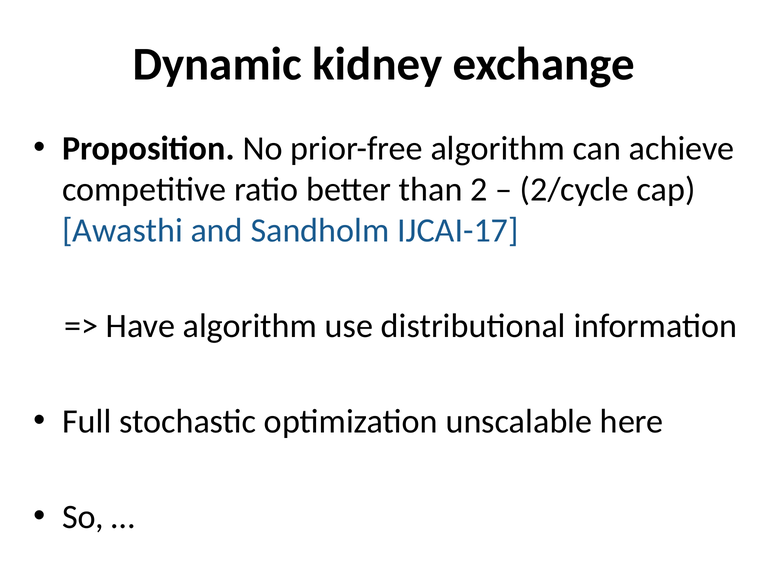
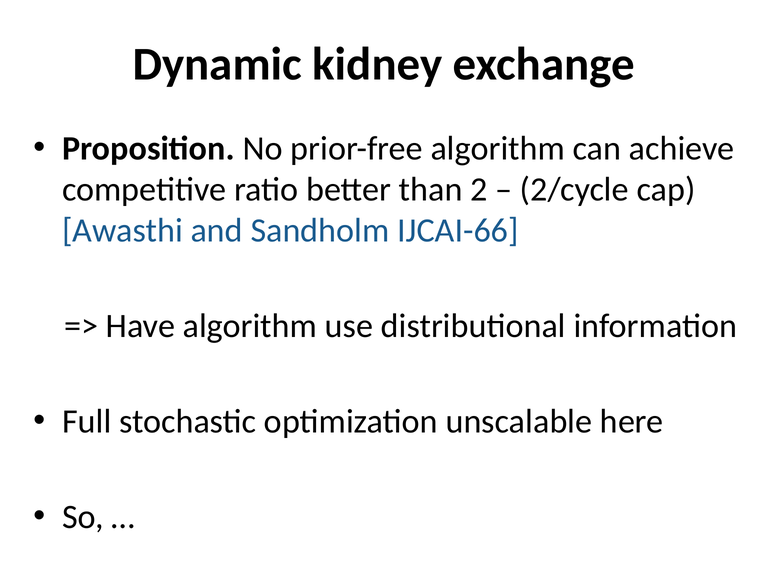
IJCAI-17: IJCAI-17 -> IJCAI-66
